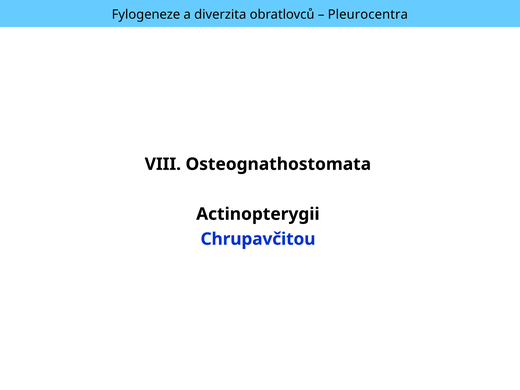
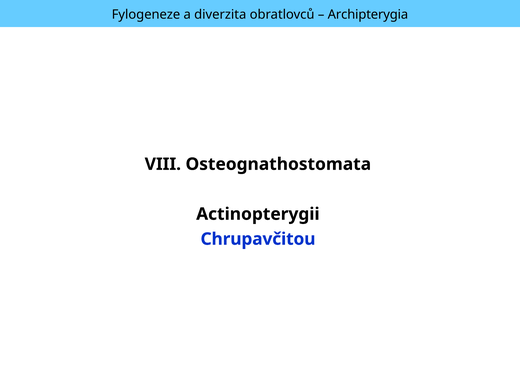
Pleurocentra: Pleurocentra -> Archipterygia
